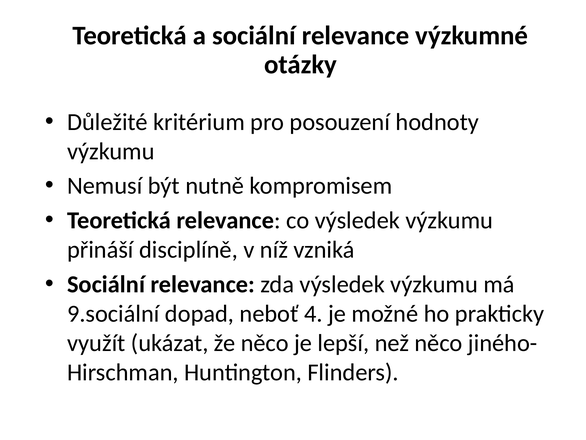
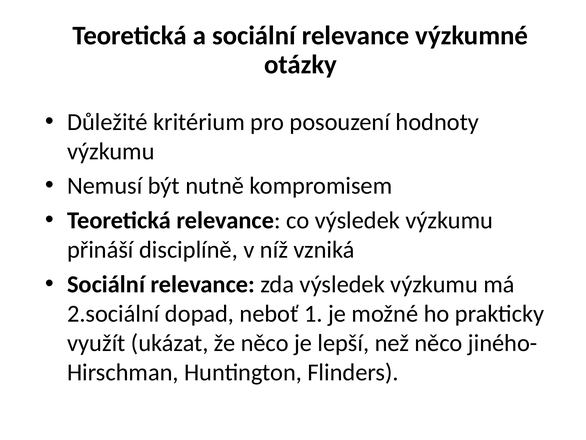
9.sociální: 9.sociální -> 2.sociální
4: 4 -> 1
